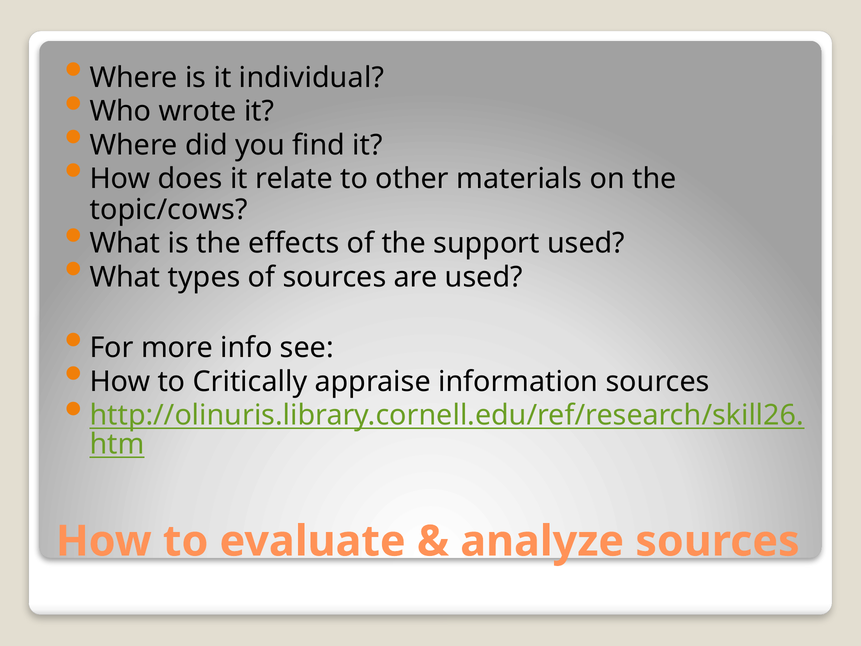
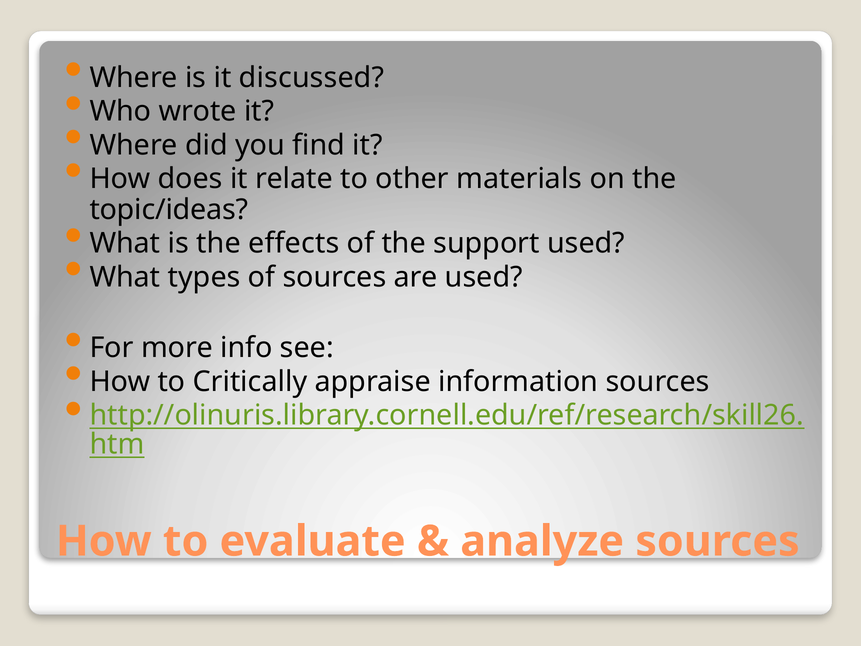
individual: individual -> discussed
topic/cows: topic/cows -> topic/ideas
